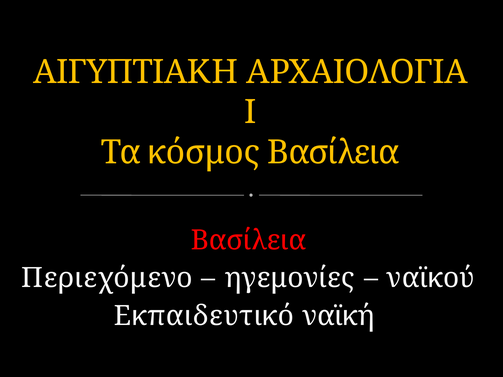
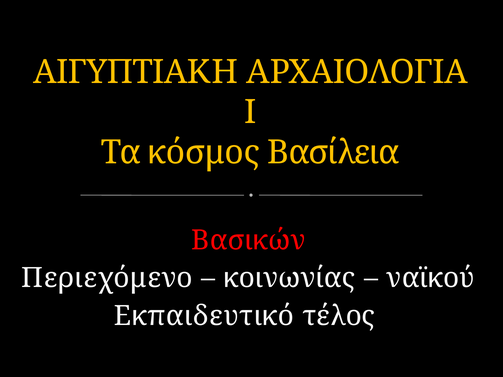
Βασίλεια at (249, 241): Βασίλεια -> Βασικών
ηγεμονίες: ηγεμονίες -> κοινωνίας
ναϊκή: ναϊκή -> τέλος
